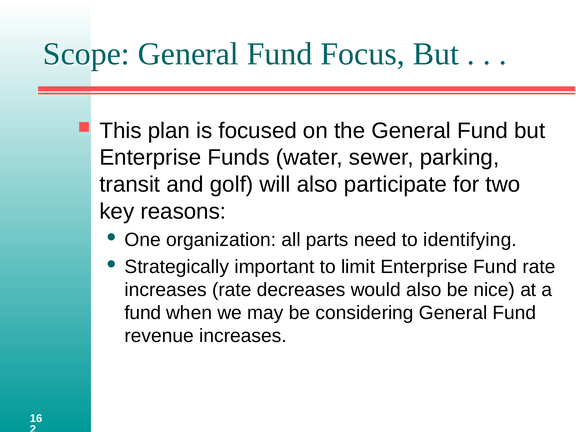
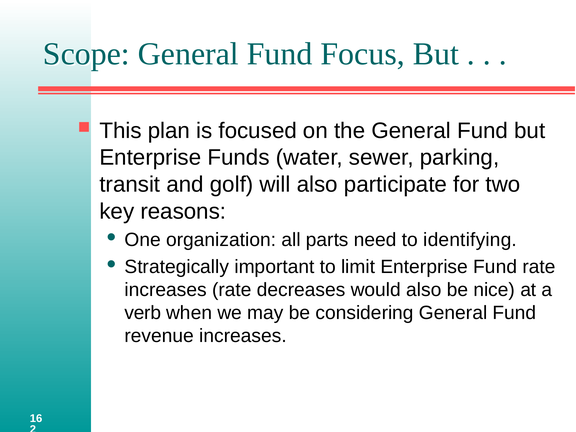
fund at (143, 313): fund -> verb
